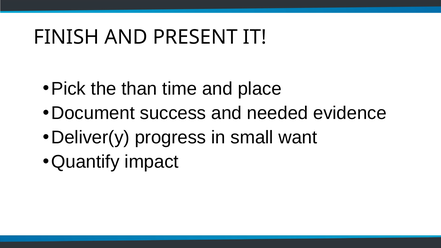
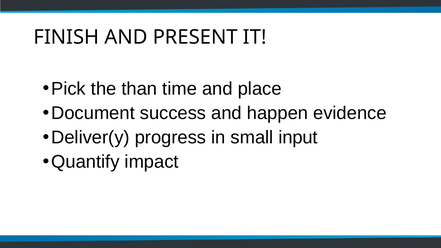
needed: needed -> happen
want: want -> input
